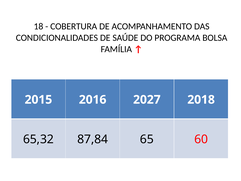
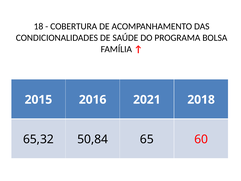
2027: 2027 -> 2021
87,84: 87,84 -> 50,84
